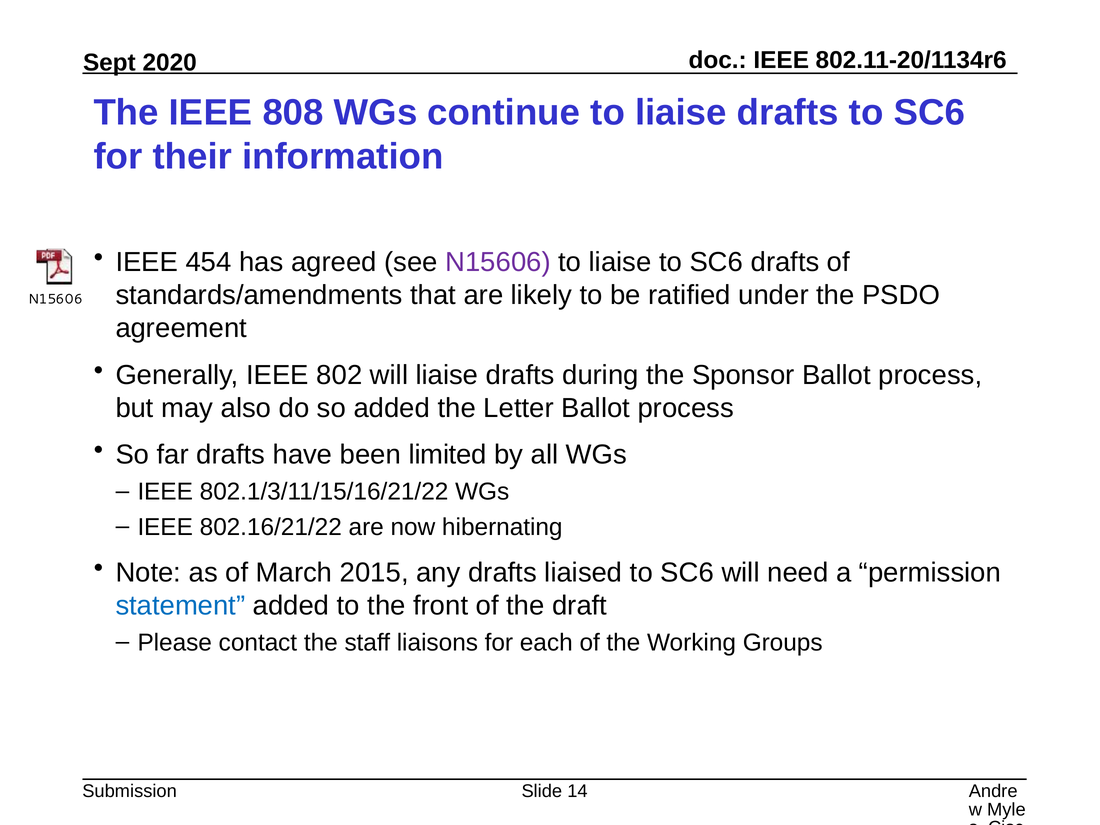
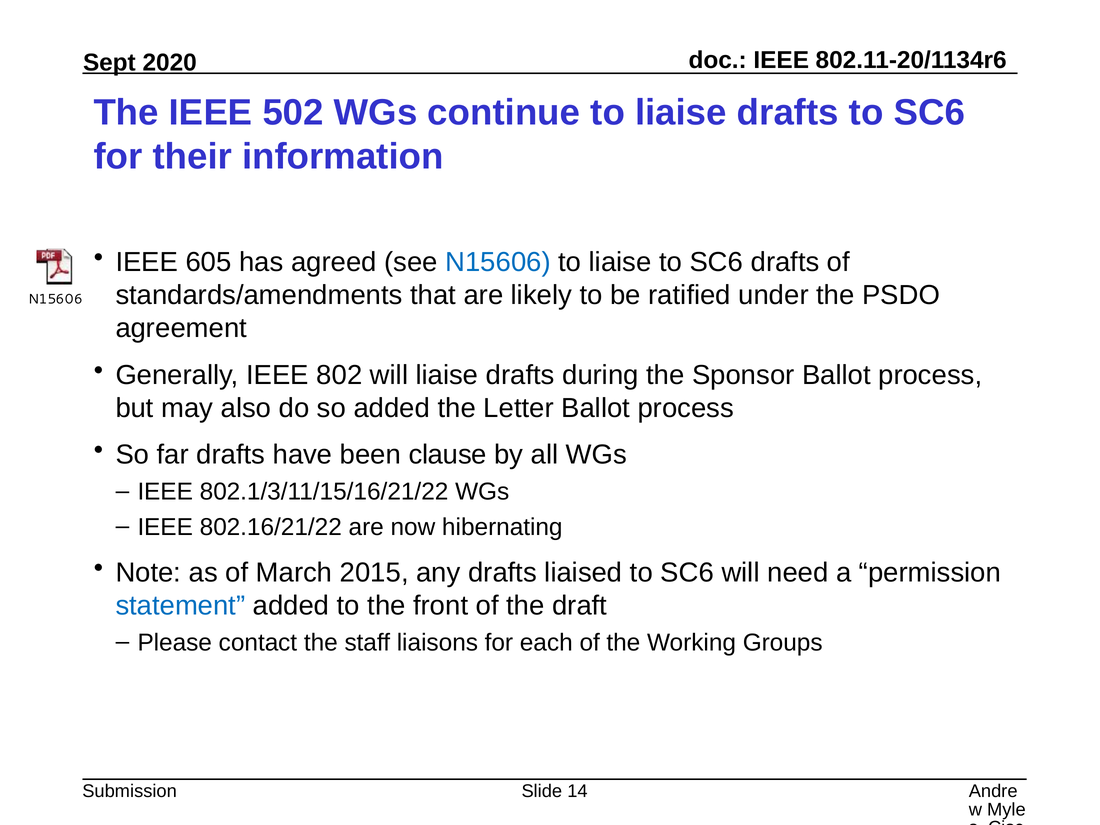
808: 808 -> 502
454: 454 -> 605
N15606 at (498, 262) colour: purple -> blue
limited: limited -> clause
